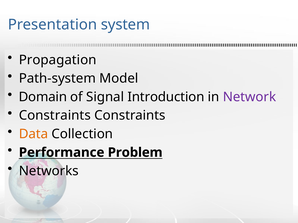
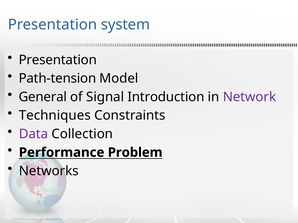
Propagation at (58, 60): Propagation -> Presentation
Path-system: Path-system -> Path-tension
Domain: Domain -> General
Constraints at (55, 116): Constraints -> Techniques
Data colour: orange -> purple
